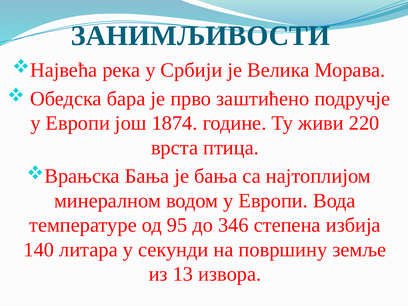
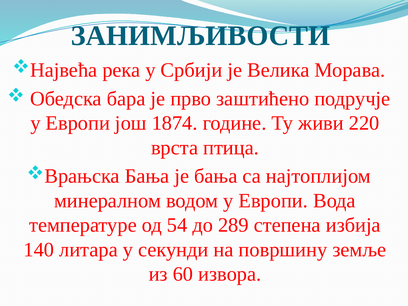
95: 95 -> 54
346: 346 -> 289
13: 13 -> 60
